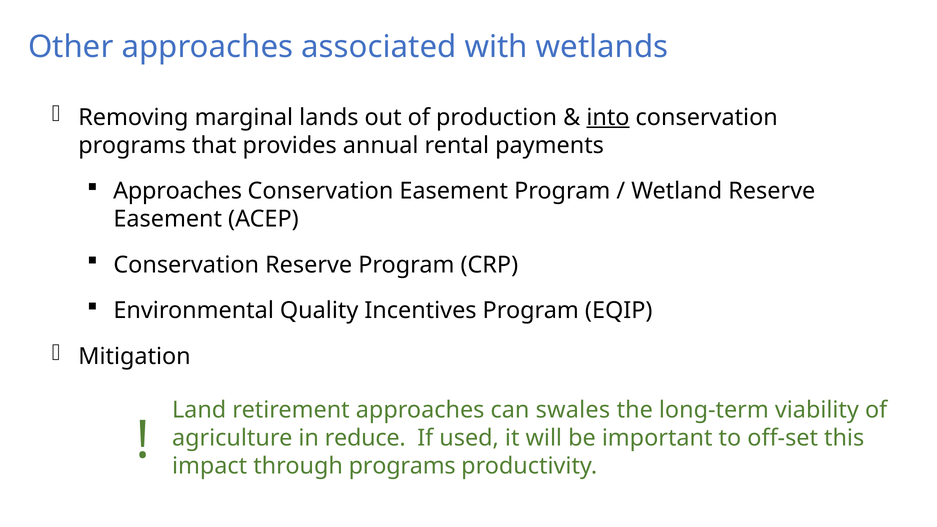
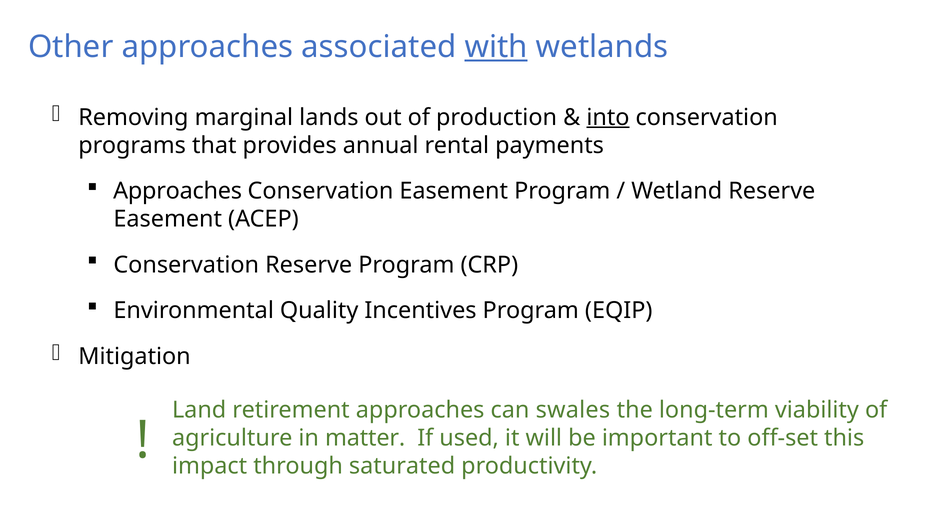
with underline: none -> present
reduce: reduce -> matter
through programs: programs -> saturated
